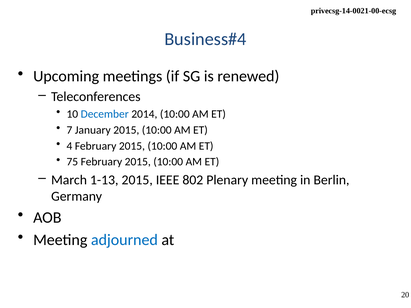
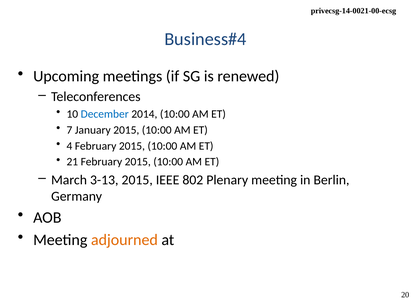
75: 75 -> 21
1-13: 1-13 -> 3-13
adjourned colour: blue -> orange
